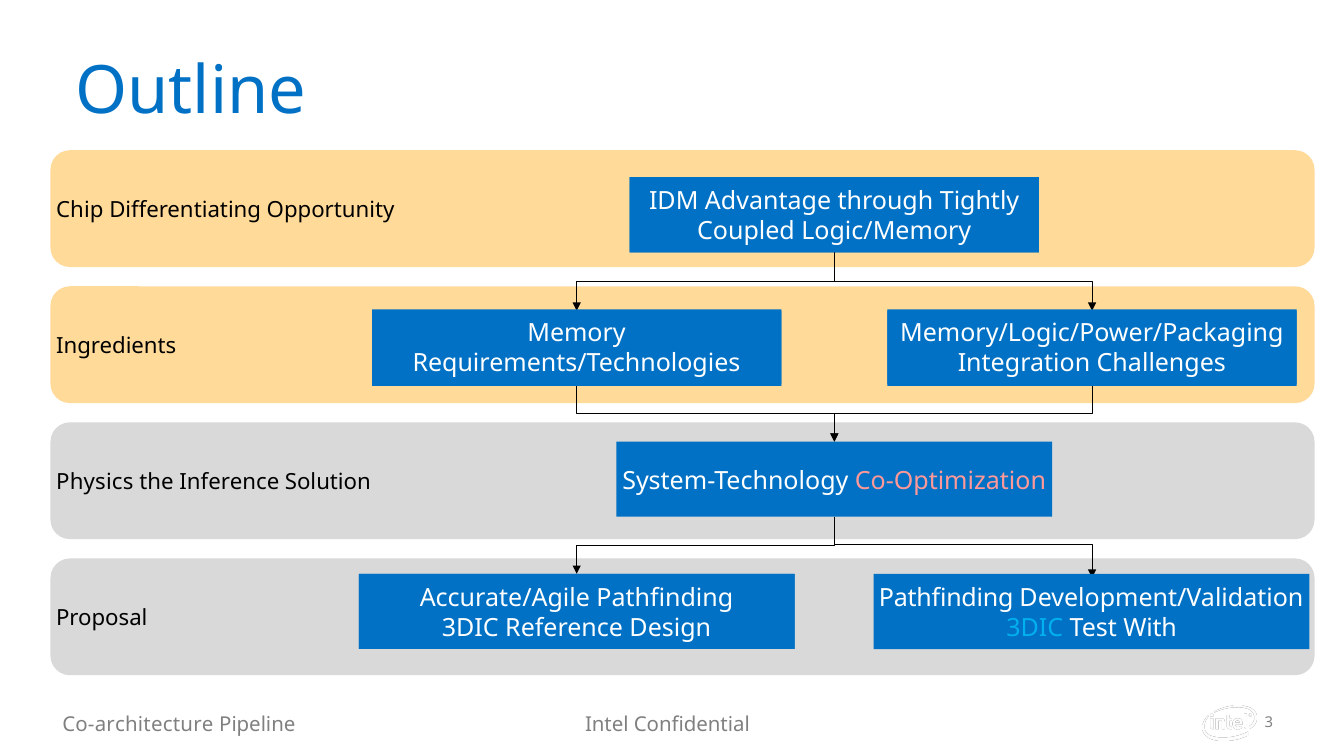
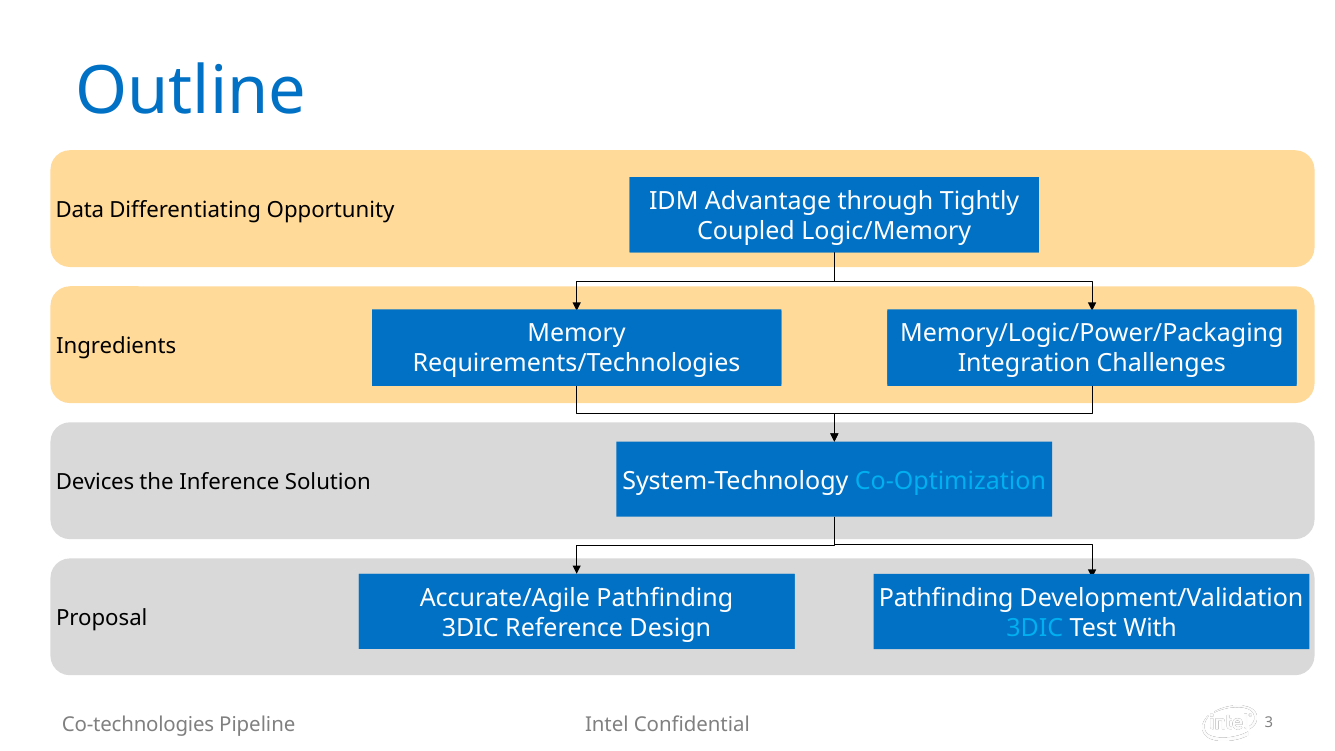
Chip: Chip -> Data
Co-Optimization colour: pink -> light blue
Physics: Physics -> Devices
Co-architecture: Co-architecture -> Co-technologies
